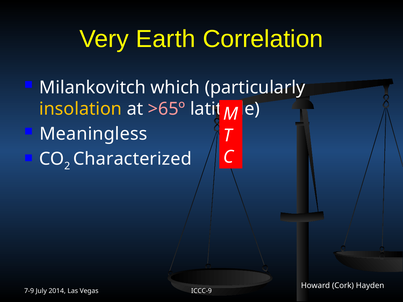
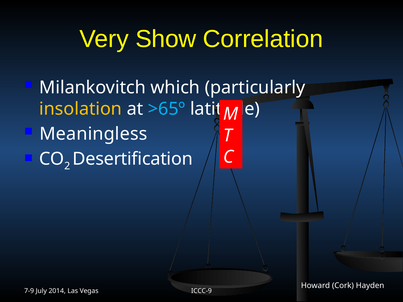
Earth: Earth -> Show
>65º colour: pink -> light blue
Characterized: Characterized -> Desertification
